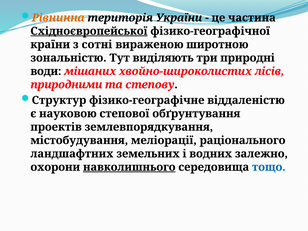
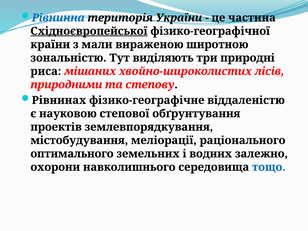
Рівнинна colour: orange -> blue
сотні: сотні -> мали
води: води -> риса
Структур: Структур -> Рівнинах
ландшафтних: ландшафтних -> оптимального
навколишнього underline: present -> none
